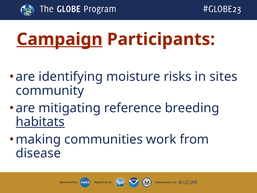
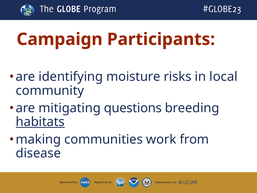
Campaign underline: present -> none
sites: sites -> local
reference: reference -> questions
